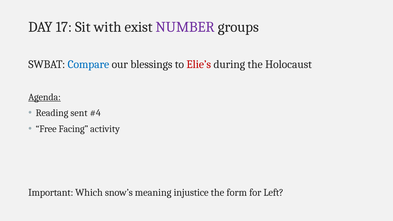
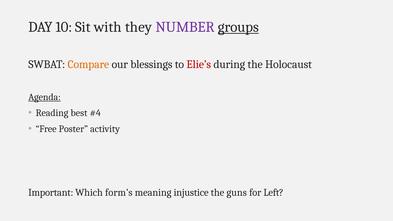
17: 17 -> 10
exist: exist -> they
groups underline: none -> present
Compare colour: blue -> orange
sent: sent -> best
Facing: Facing -> Poster
snow’s: snow’s -> form’s
form: form -> guns
